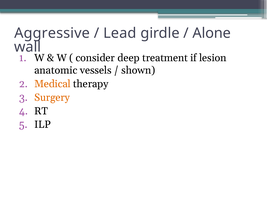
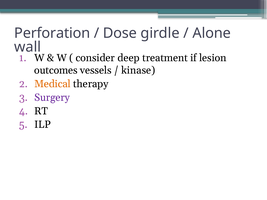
Aggressive: Aggressive -> Perforation
Lead: Lead -> Dose
anatomic: anatomic -> outcomes
shown: shown -> kinase
Surgery colour: orange -> purple
